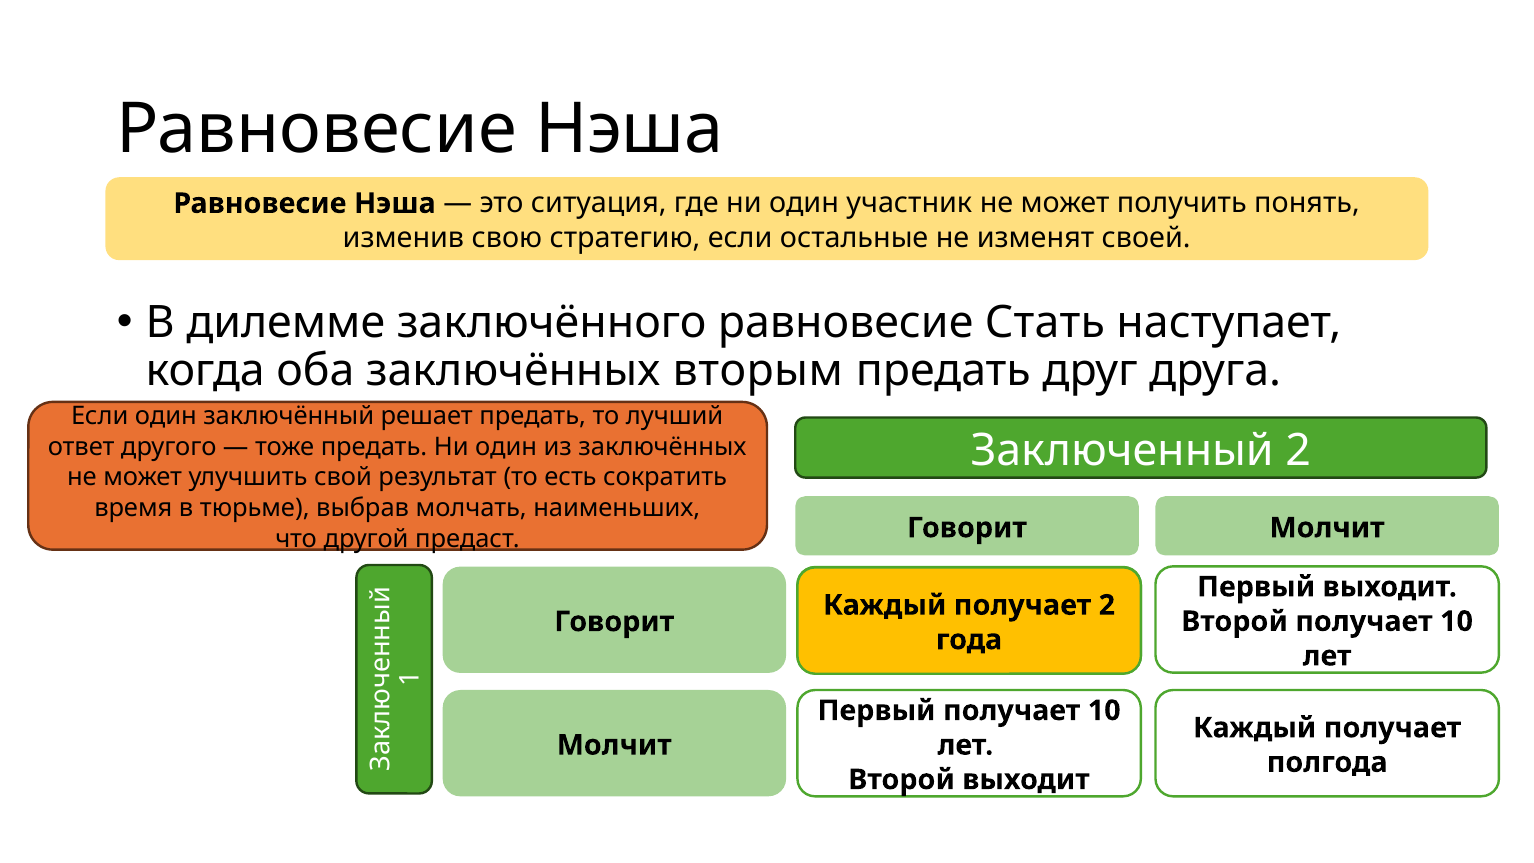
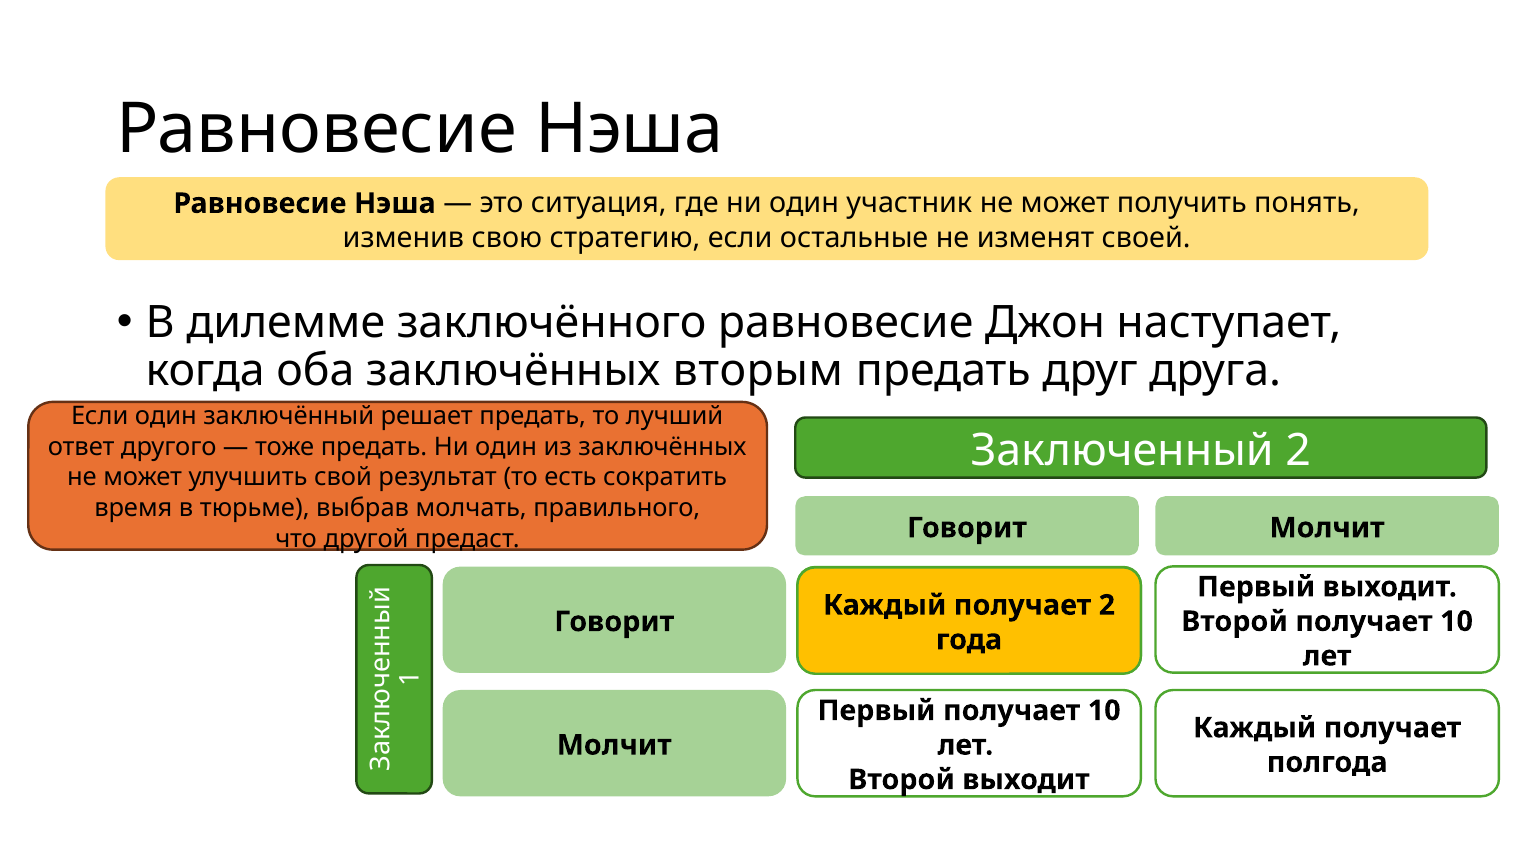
Стать: Стать -> Джон
наименьших: наименьших -> правильного
